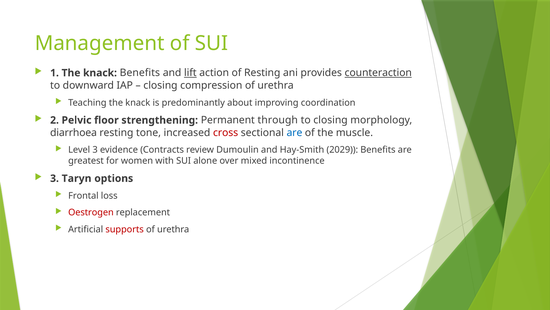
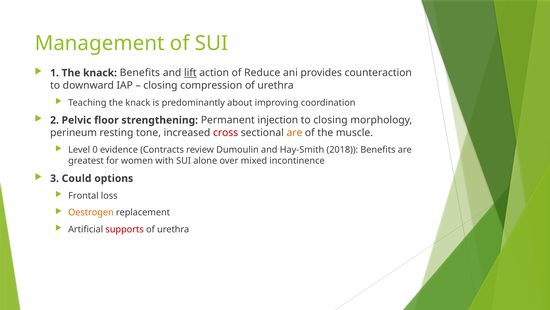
of Resting: Resting -> Reduce
counteraction underline: present -> none
through: through -> injection
diarrhoea: diarrhoea -> perineum
are at (294, 132) colour: blue -> orange
Level 3: 3 -> 0
2029: 2029 -> 2018
Taryn: Taryn -> Could
Oestrogen colour: red -> orange
